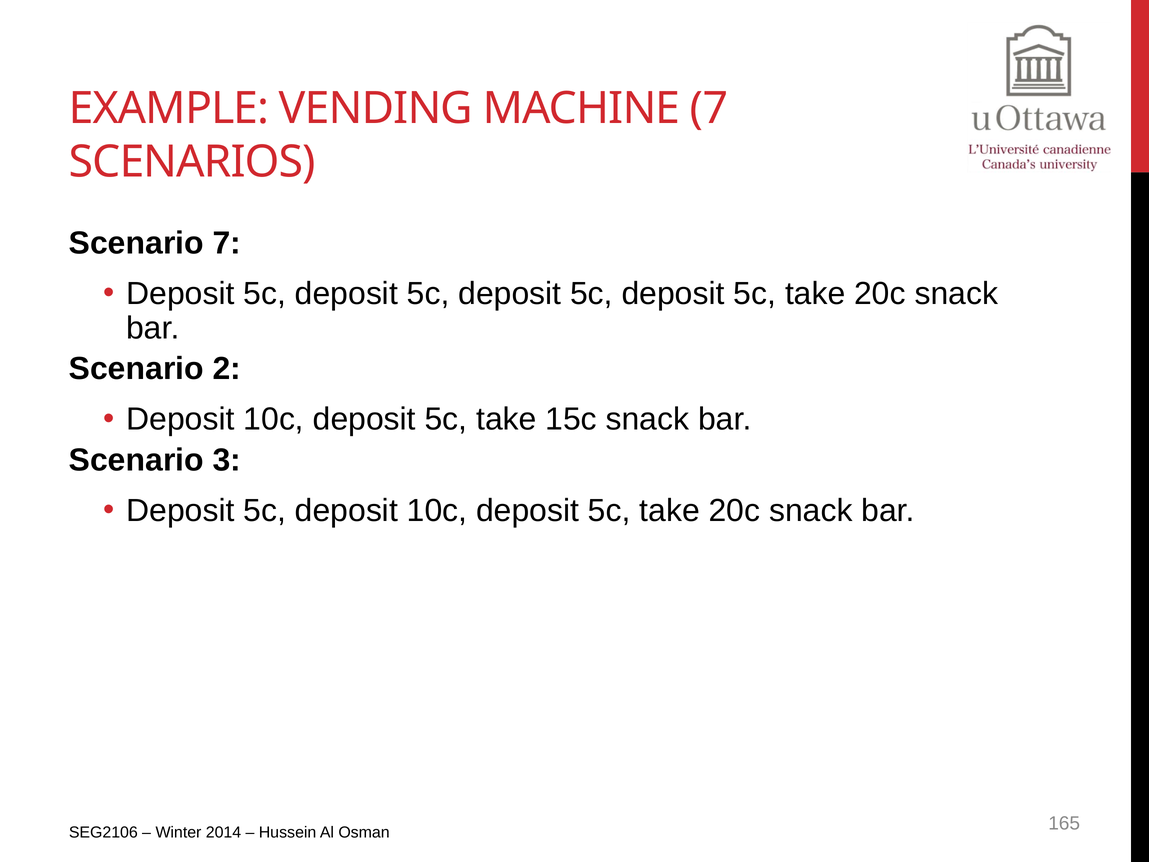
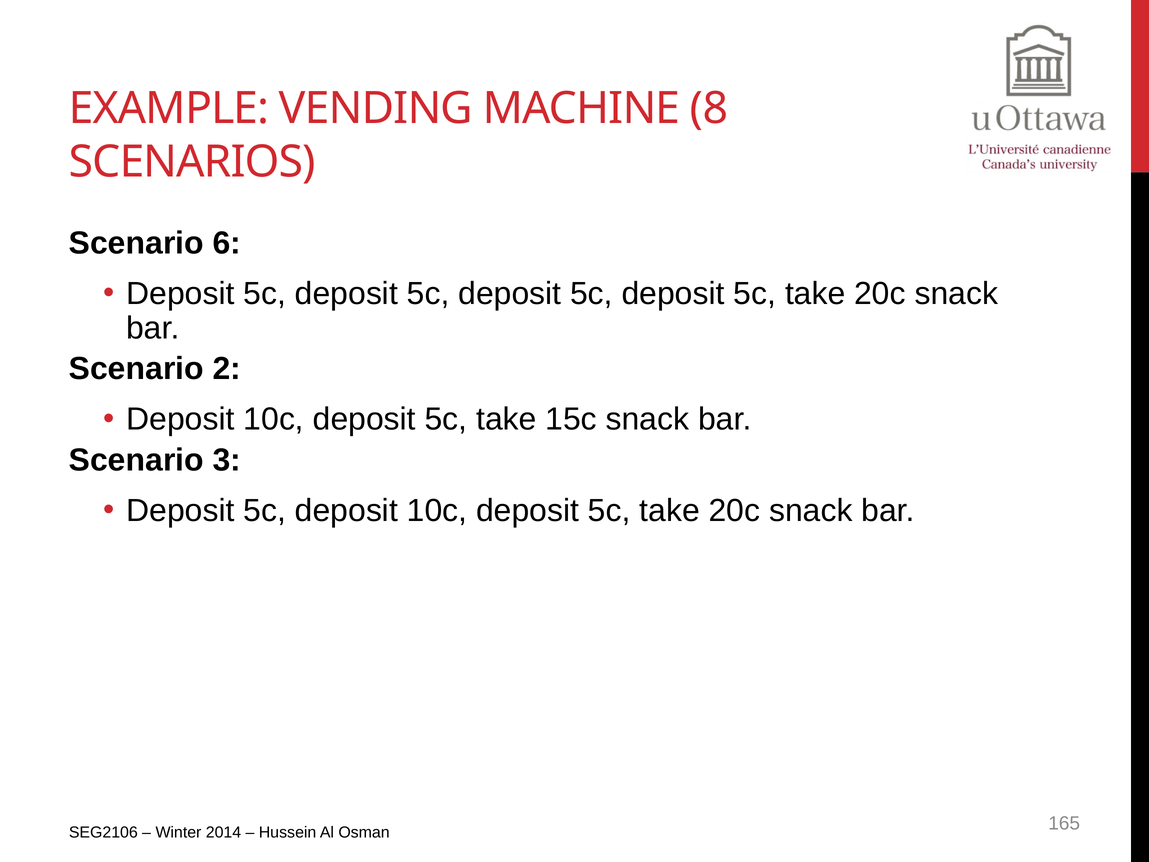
MACHINE 7: 7 -> 8
Scenario 7: 7 -> 6
